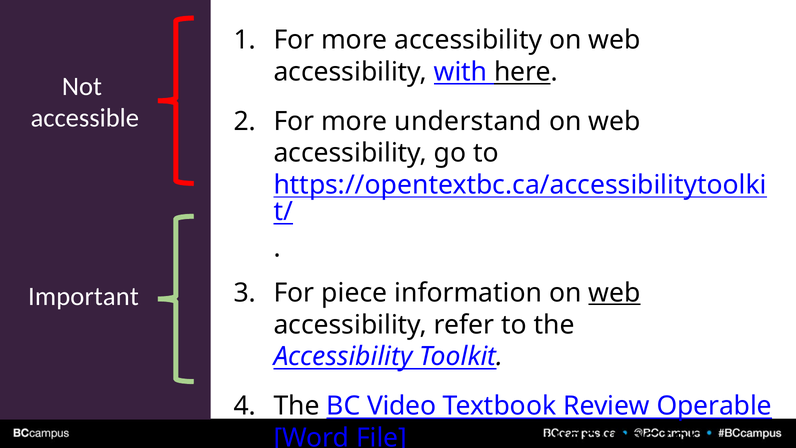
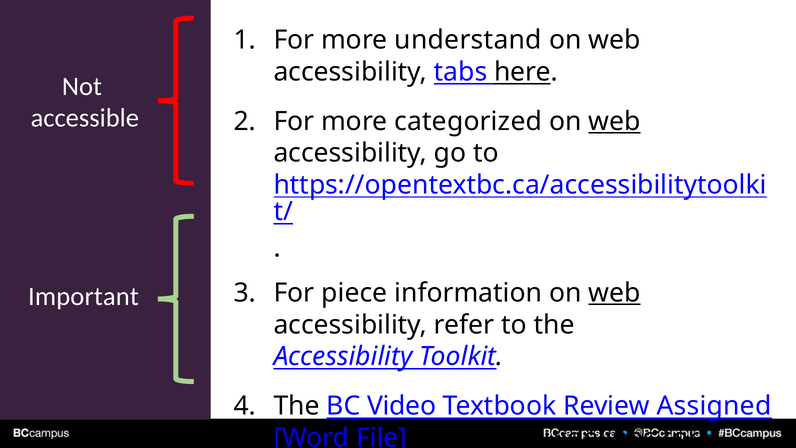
more accessibility: accessibility -> understand
with: with -> tabs
understand: understand -> categorized
web at (614, 121) underline: none -> present
Operable: Operable -> Assigned
